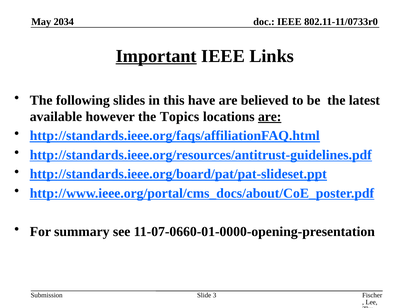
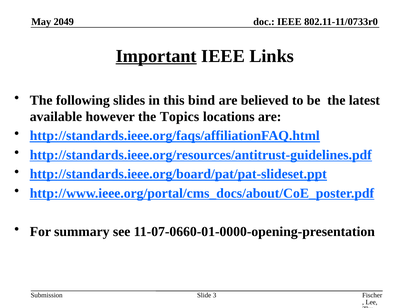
2034: 2034 -> 2049
have: have -> bind
are at (270, 116) underline: present -> none
